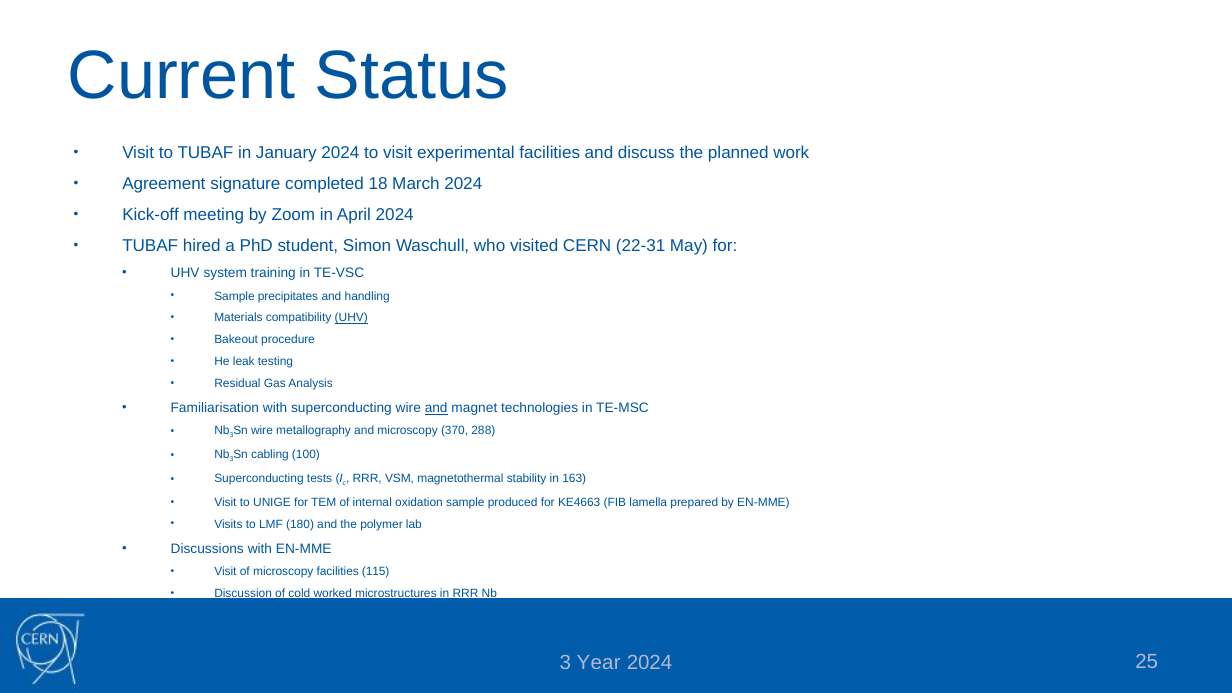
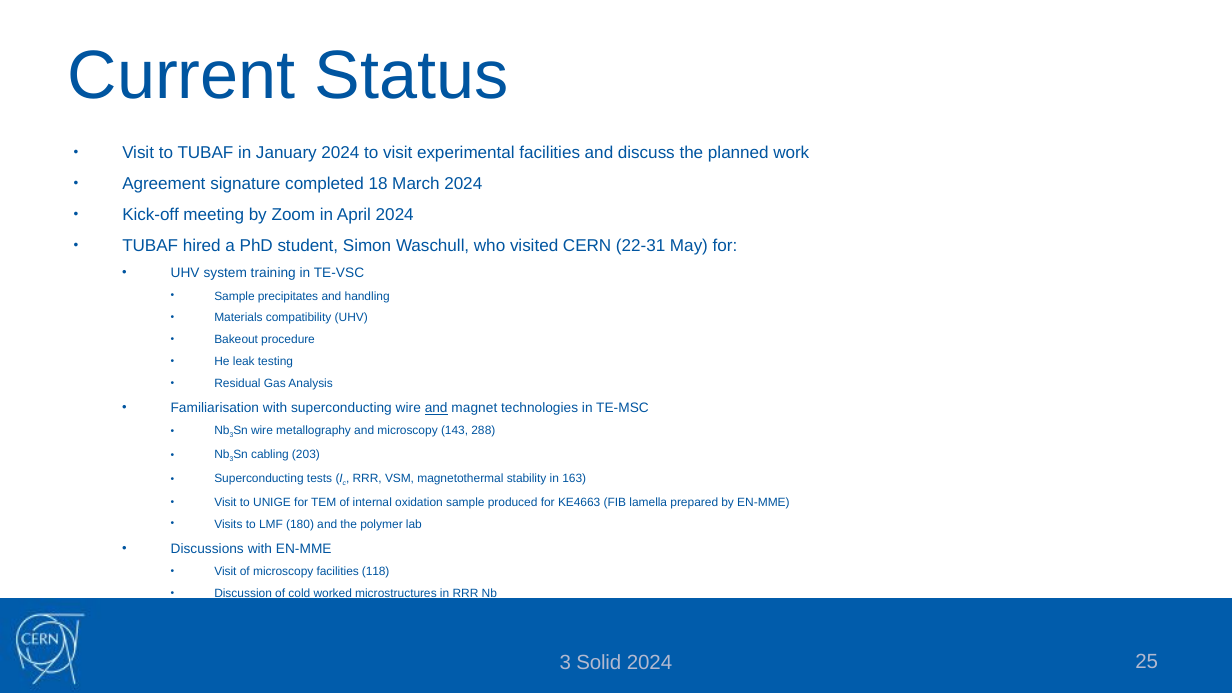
UHV at (351, 318) underline: present -> none
370: 370 -> 143
100: 100 -> 203
115: 115 -> 118
Year: Year -> Solid
